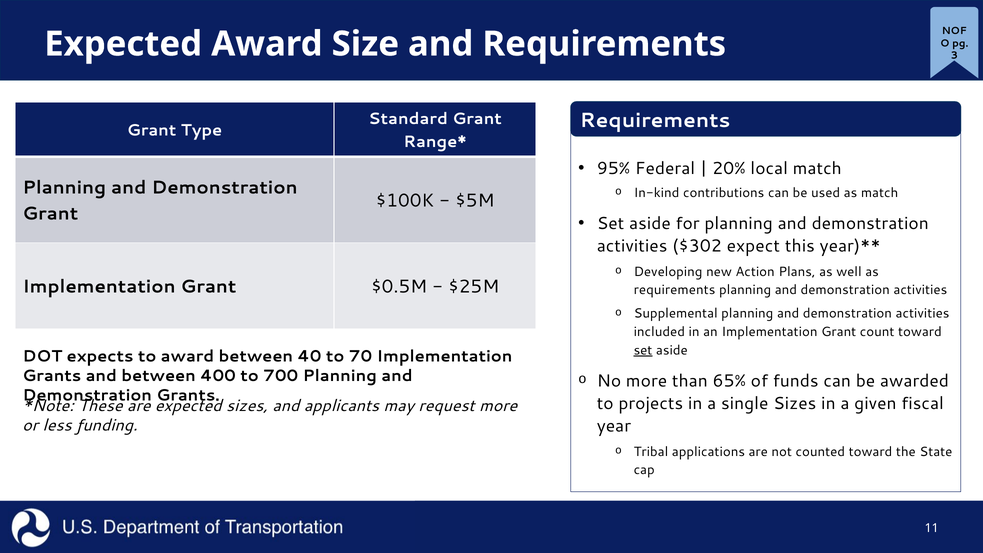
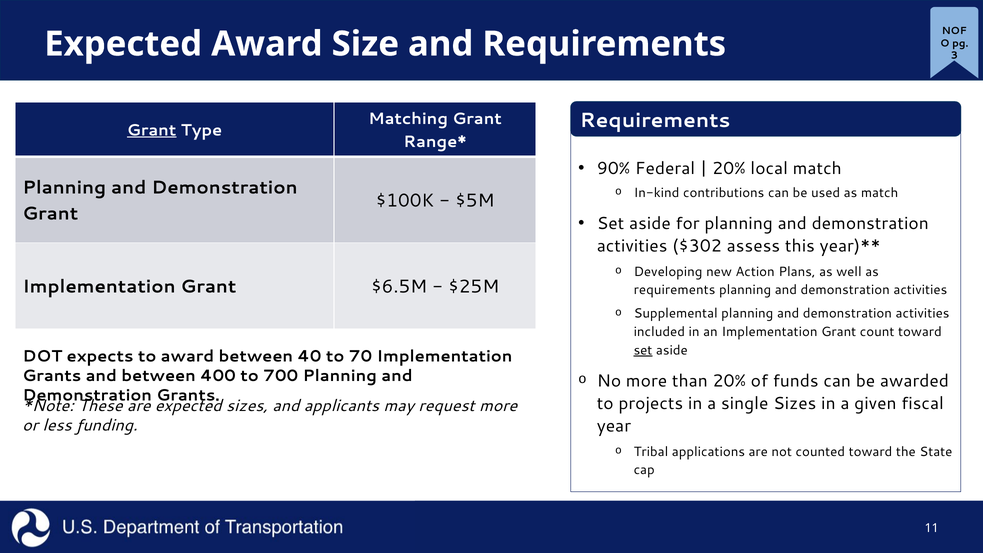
Standard: Standard -> Matching
Grant at (152, 130) underline: none -> present
95%: 95% -> 90%
expect: expect -> assess
$0.5M: $0.5M -> $6.5M
than 65%: 65% -> 20%
